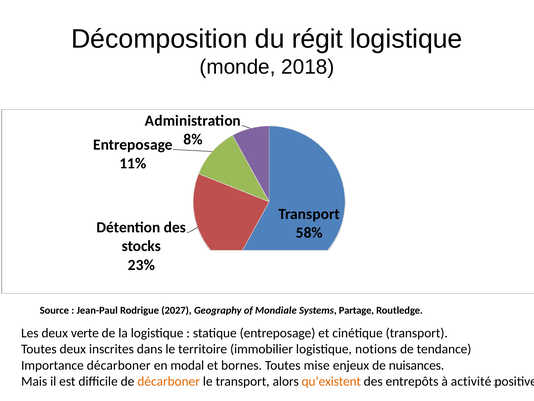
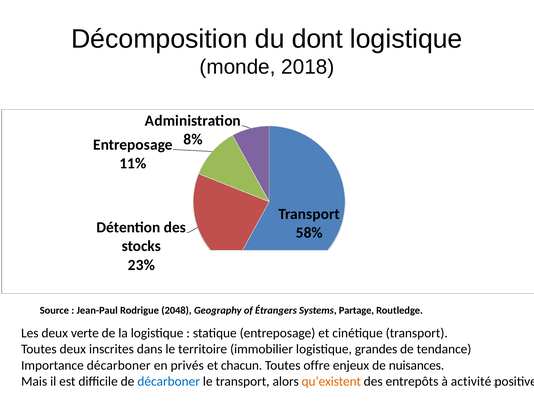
régit: régit -> dont
2027: 2027 -> 2048
Mondiale: Mondiale -> Étrangers
notions: notions -> grandes
modal: modal -> privés
bornes: bornes -> chacun
mise: mise -> offre
décarboner at (169, 381) colour: orange -> blue
